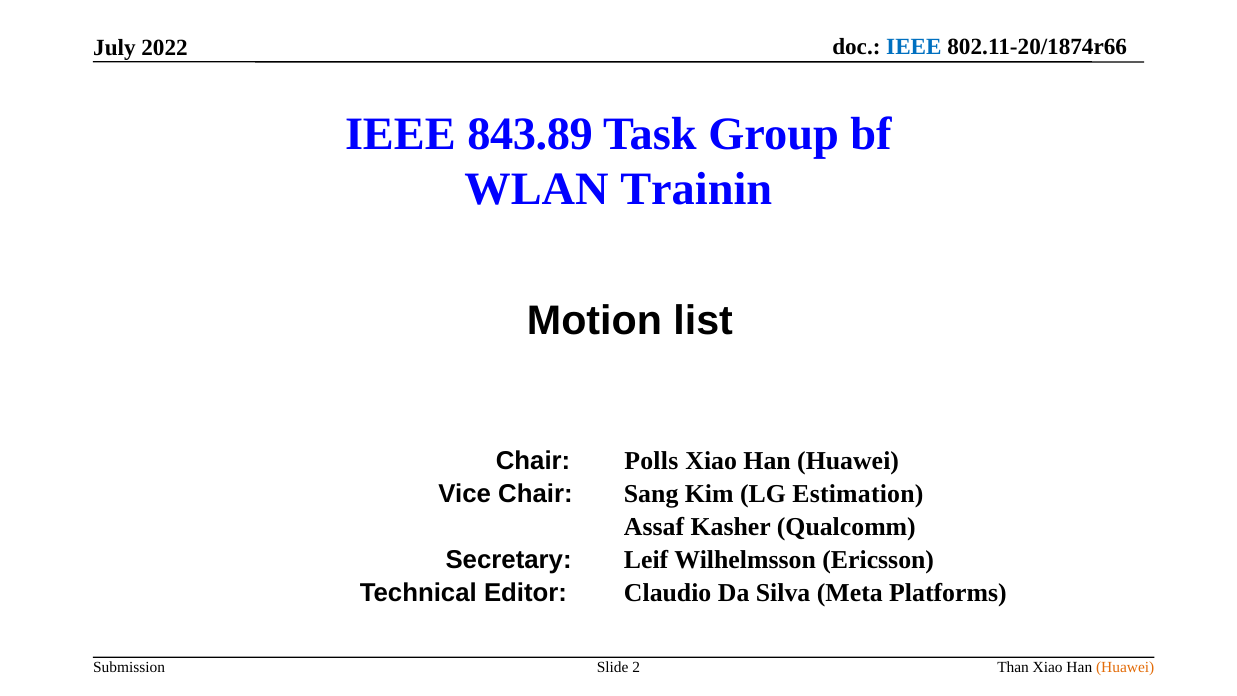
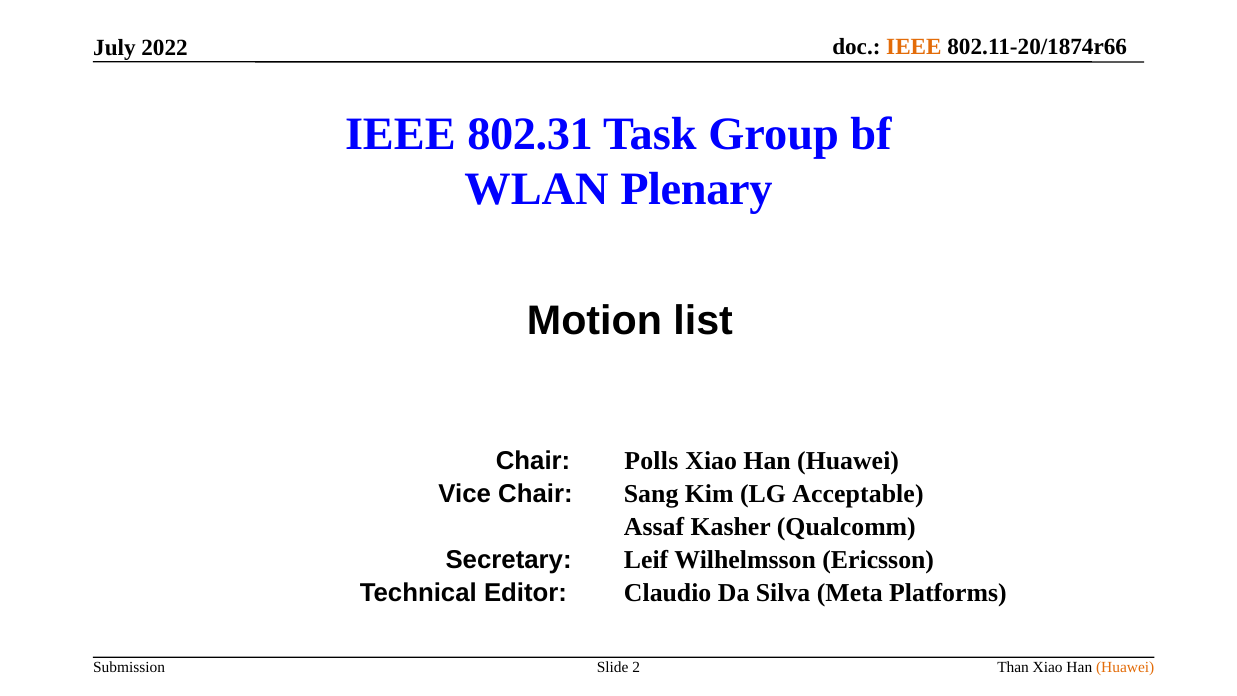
IEEE at (914, 47) colour: blue -> orange
843.89: 843.89 -> 802.31
Trainin: Trainin -> Plenary
Estimation: Estimation -> Acceptable
